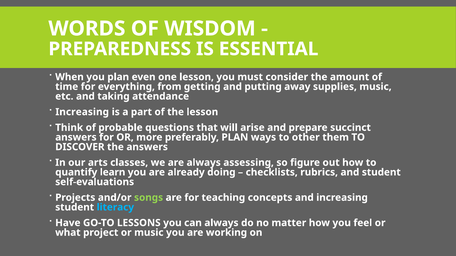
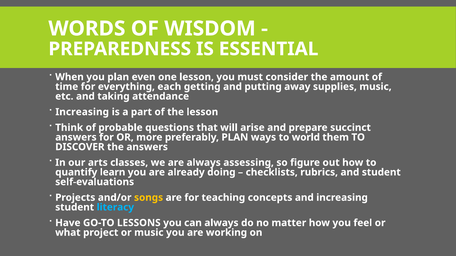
from: from -> each
other: other -> world
songs colour: light green -> yellow
